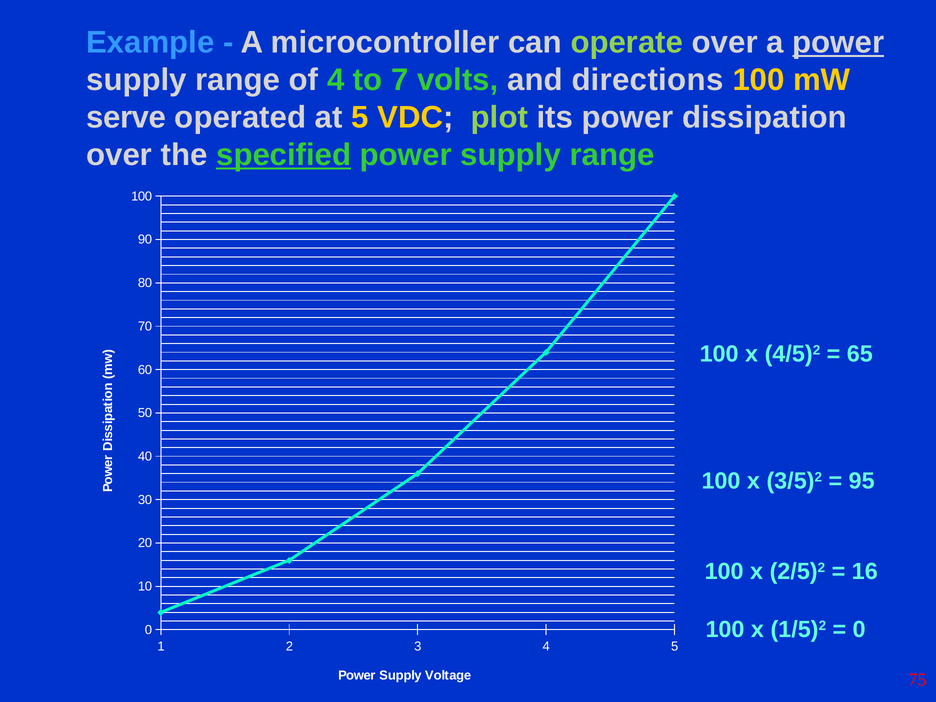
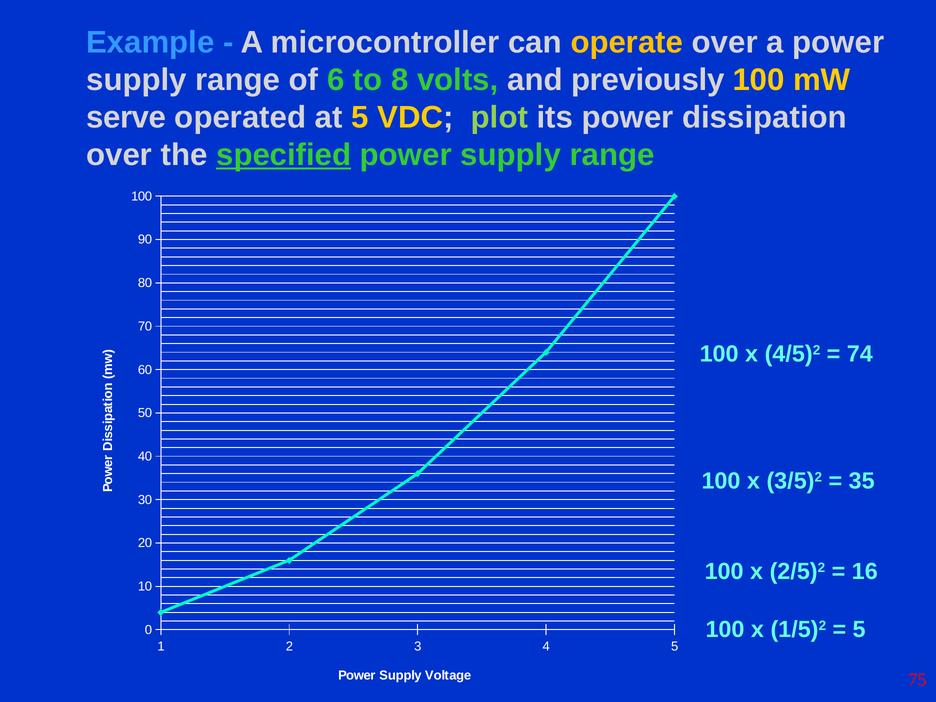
operate colour: light green -> yellow
power at (838, 43) underline: present -> none
of 4: 4 -> 6
7: 7 -> 8
directions: directions -> previously
65: 65 -> 74
95: 95 -> 35
0 at (859, 629): 0 -> 5
